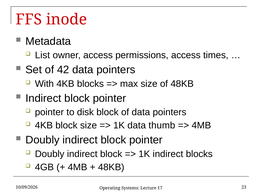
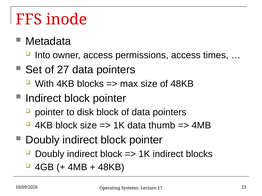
List: List -> Into
42: 42 -> 27
